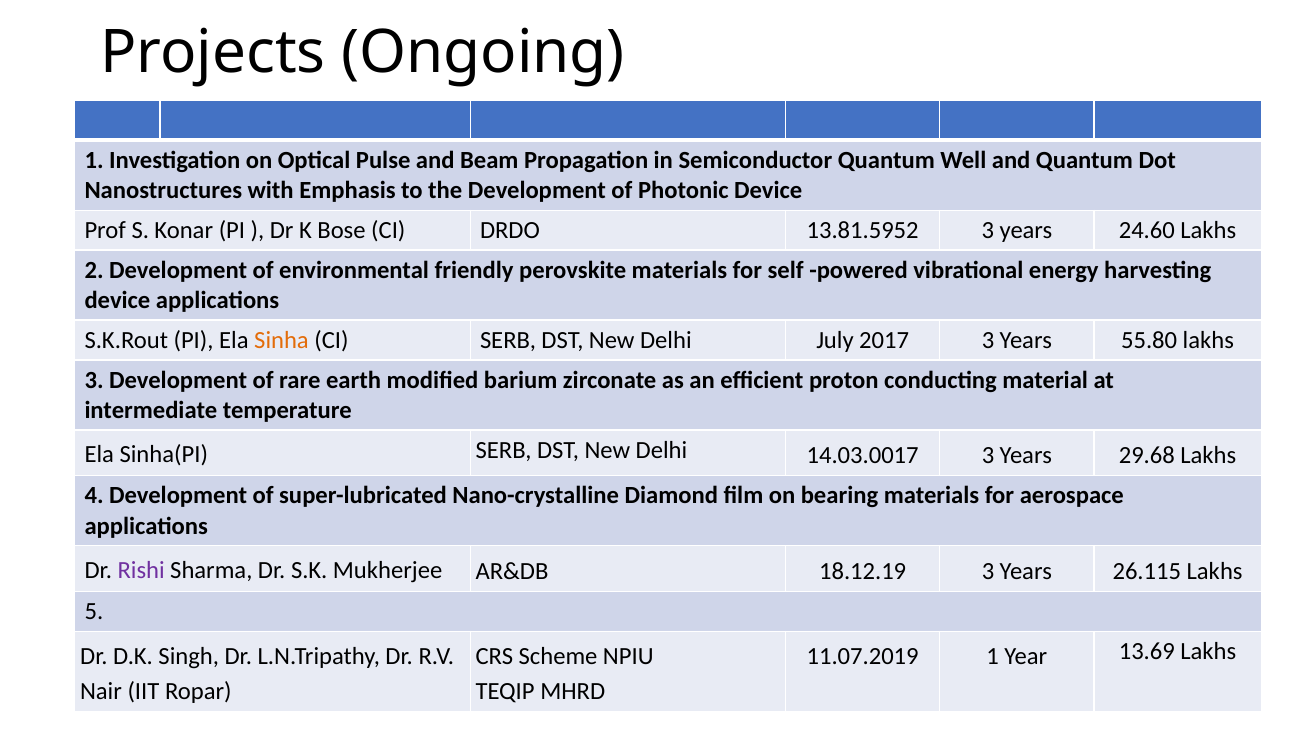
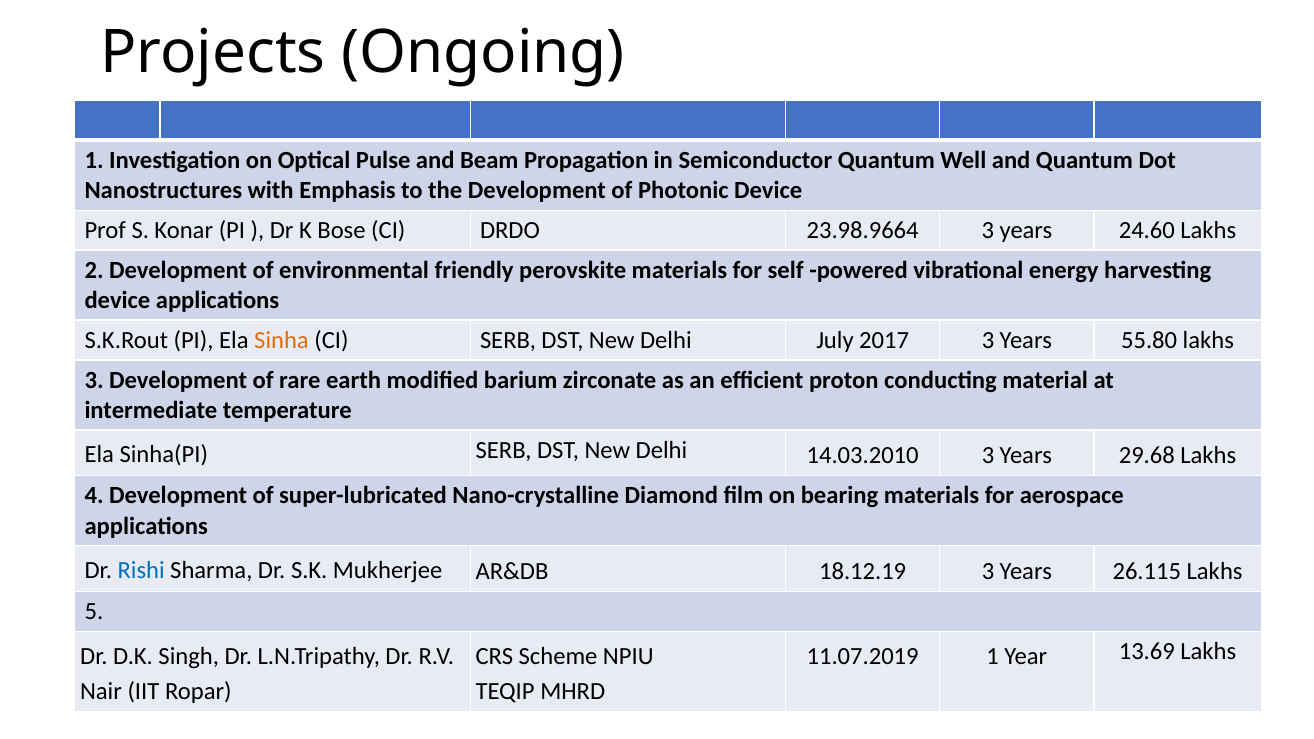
13.81.5952: 13.81.5952 -> 23.98.9664
14.03.0017: 14.03.0017 -> 14.03.2010
Rishi colour: purple -> blue
